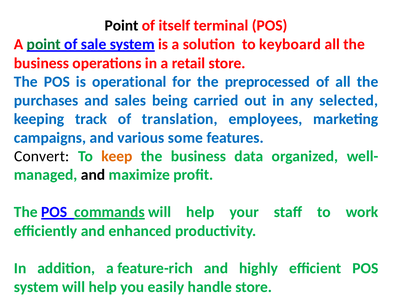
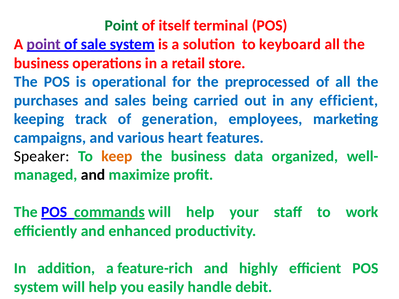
Point at (122, 26) colour: black -> green
point at (44, 44) colour: green -> purple
any selected: selected -> efficient
translation: translation -> generation
some: some -> heart
Convert: Convert -> Speaker
handle store: store -> debit
